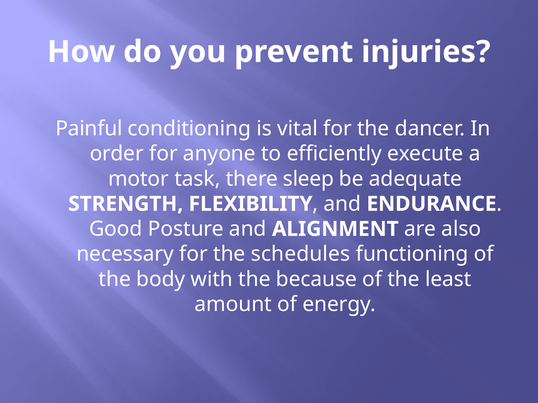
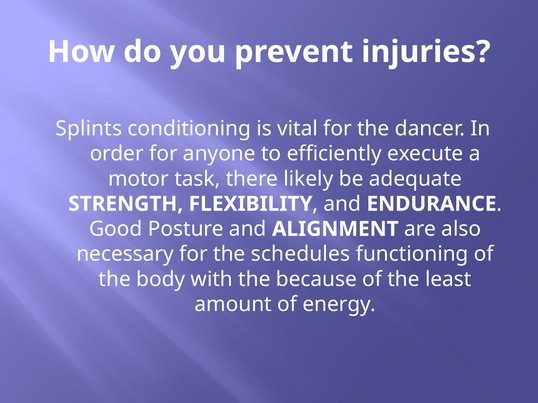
Painful: Painful -> Splints
sleep: sleep -> likely
